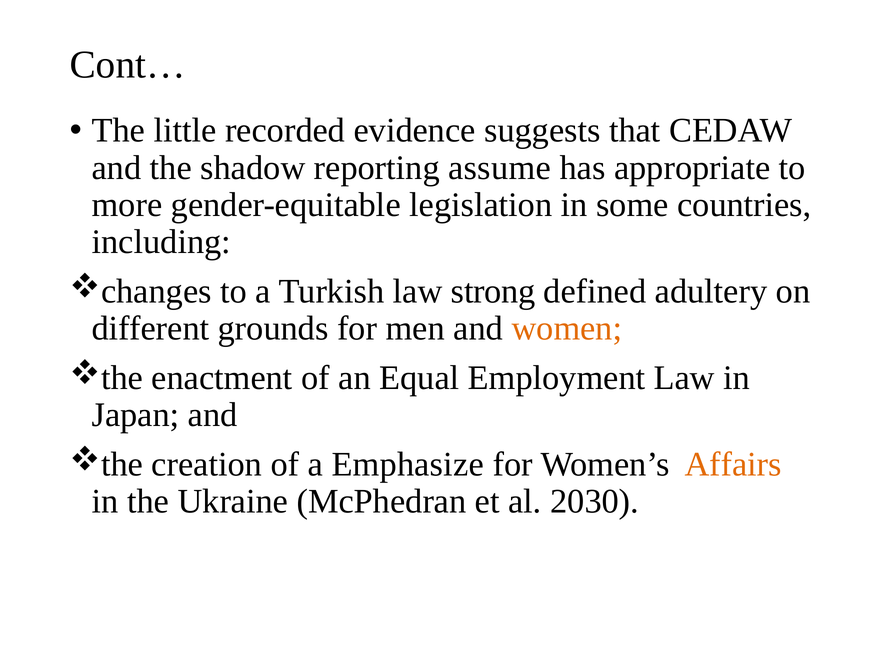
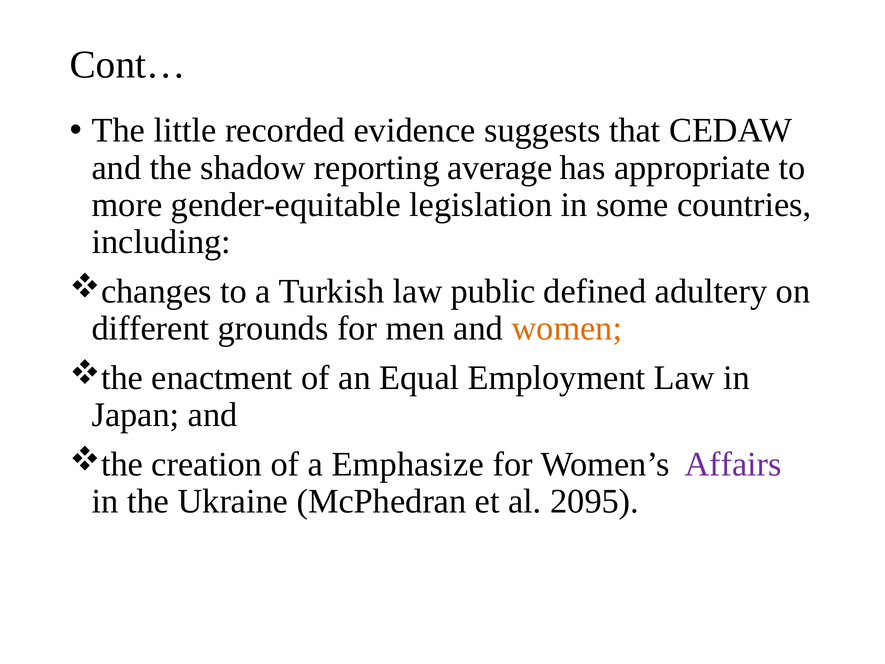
assume: assume -> average
strong: strong -> public
Affairs colour: orange -> purple
2030: 2030 -> 2095
